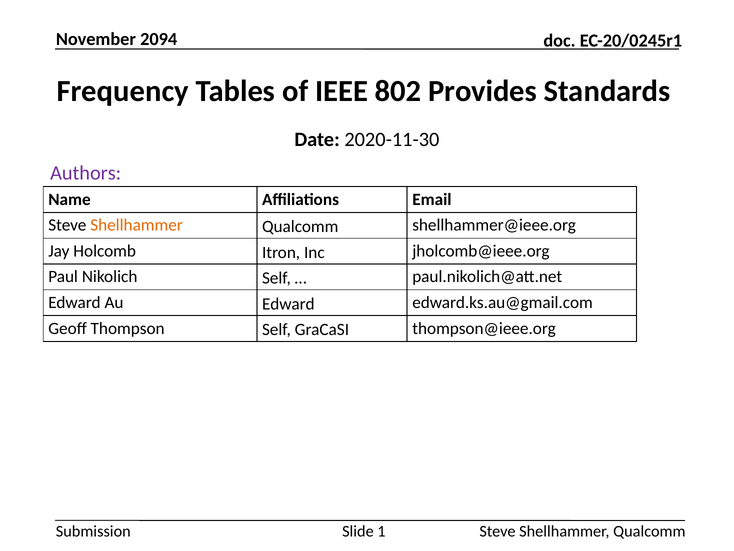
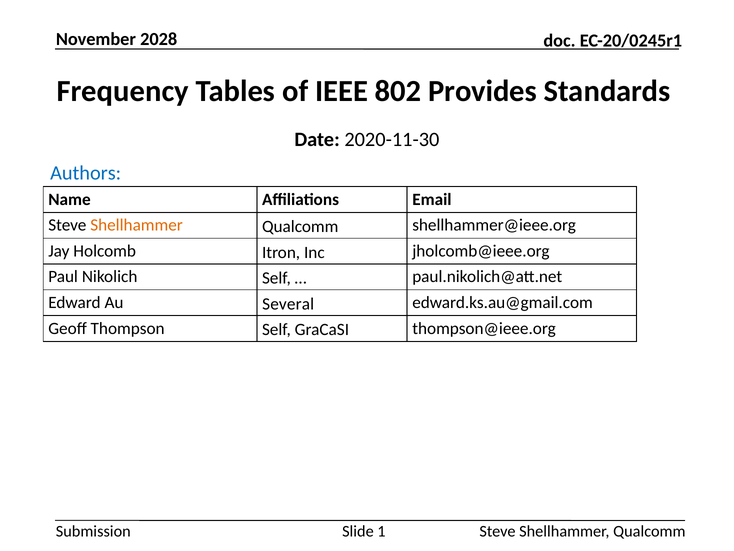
2094: 2094 -> 2028
Authors colour: purple -> blue
Au Edward: Edward -> Several
